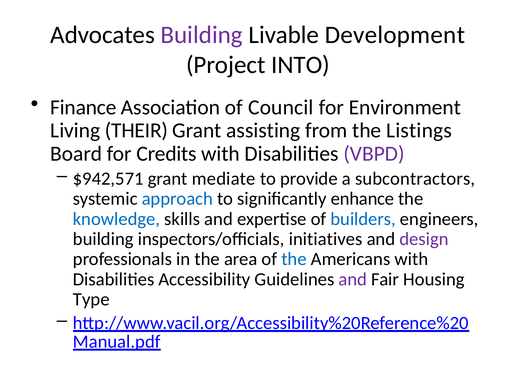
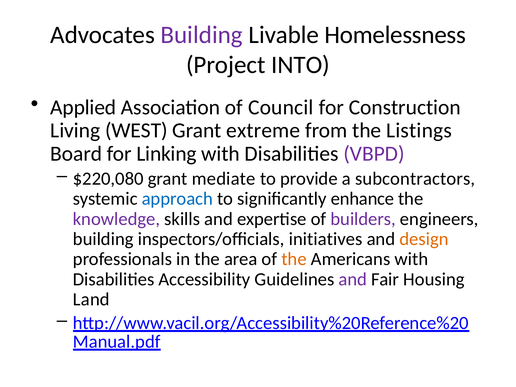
Development: Development -> Homelessness
Finance: Finance -> Applied
Environment: Environment -> Construction
THEIR: THEIR -> WEST
assisting: assisting -> extreme
Credits: Credits -> Linking
$942,571: $942,571 -> $220,080
knowledge colour: blue -> purple
builders colour: blue -> purple
design colour: purple -> orange
the at (294, 259) colour: blue -> orange
Type: Type -> Land
